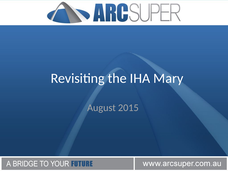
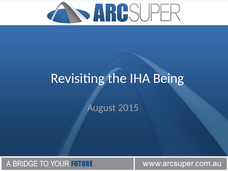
Mary: Mary -> Being
